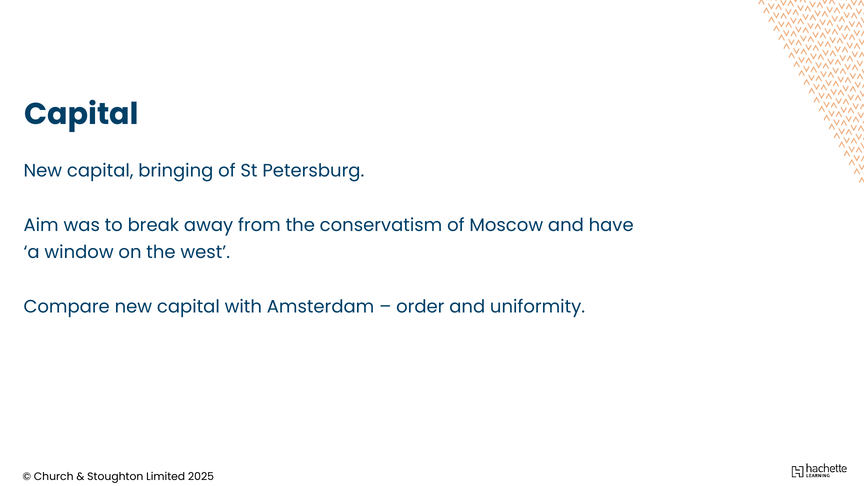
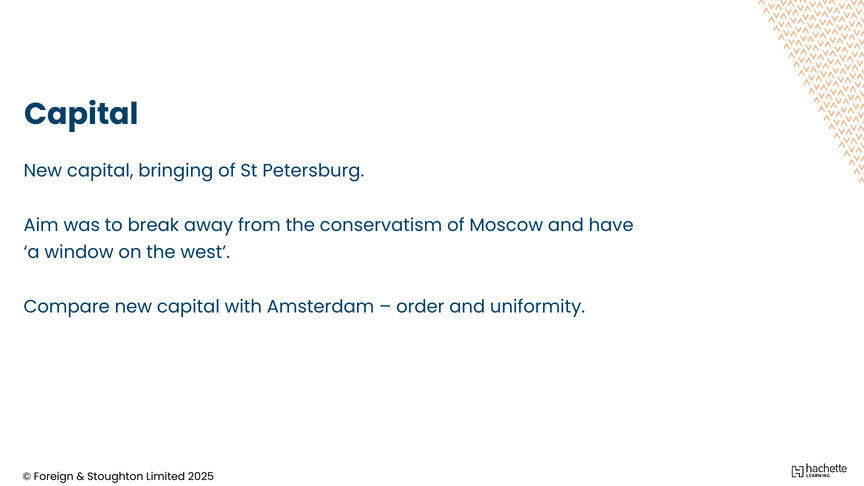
Church: Church -> Foreign
